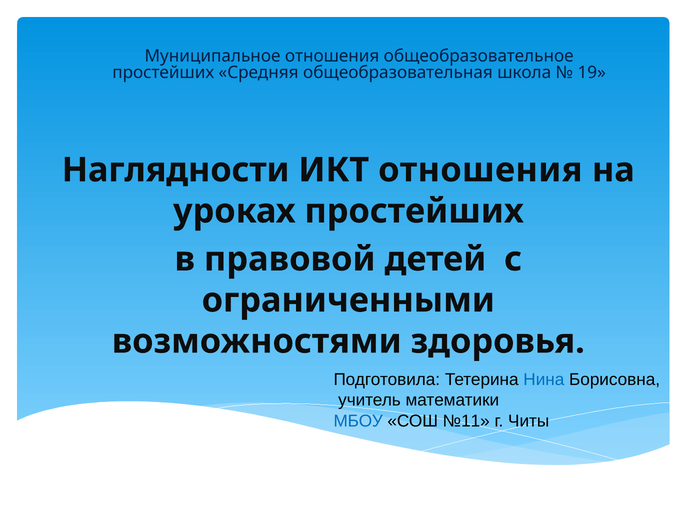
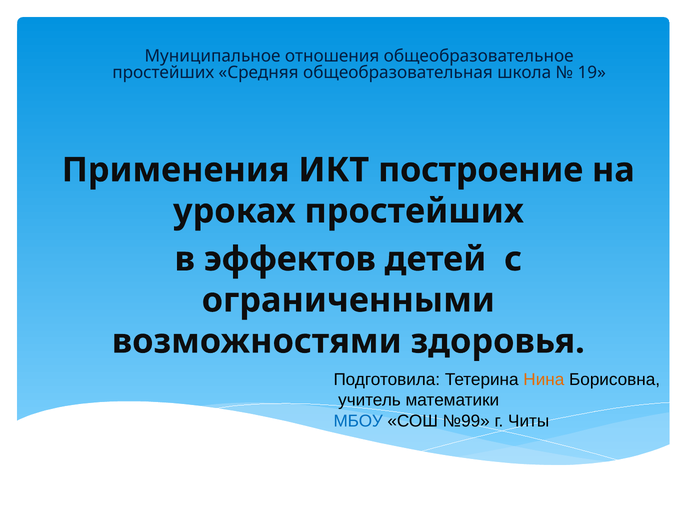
Наглядности: Наглядности -> Применения
ИКТ отношения: отношения -> построение
правовой: правовой -> эффектов
Нина colour: blue -> orange
№11: №11 -> №99
